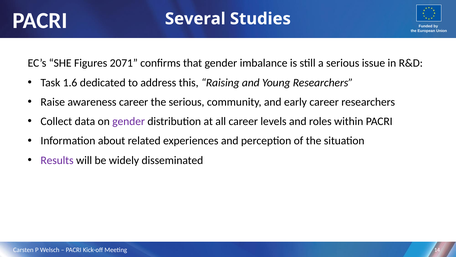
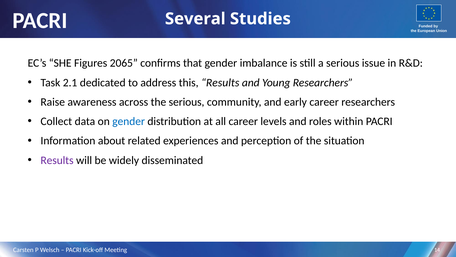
2071: 2071 -> 2065
1.6: 1.6 -> 2.1
this Raising: Raising -> Results
awareness career: career -> across
gender at (129, 121) colour: purple -> blue
